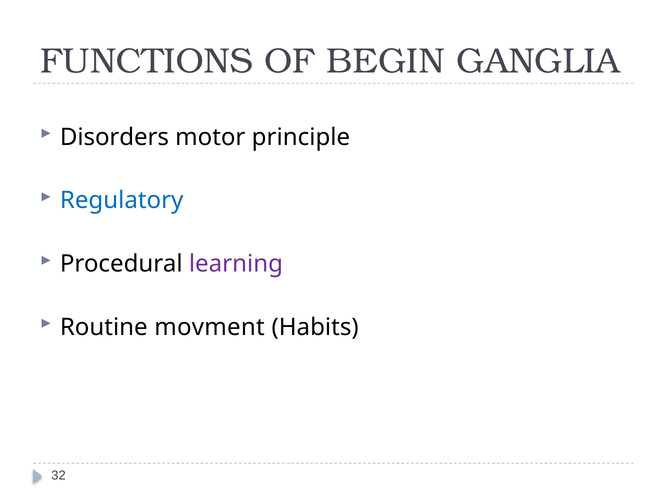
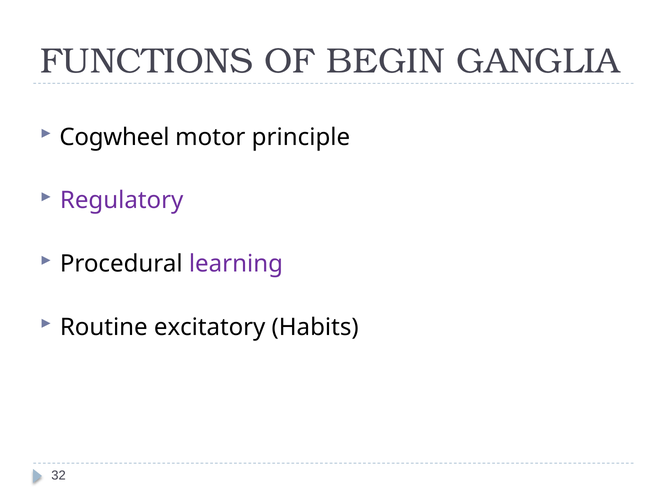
Disorders: Disorders -> Cogwheel
Regulatory colour: blue -> purple
movment: movment -> excitatory
